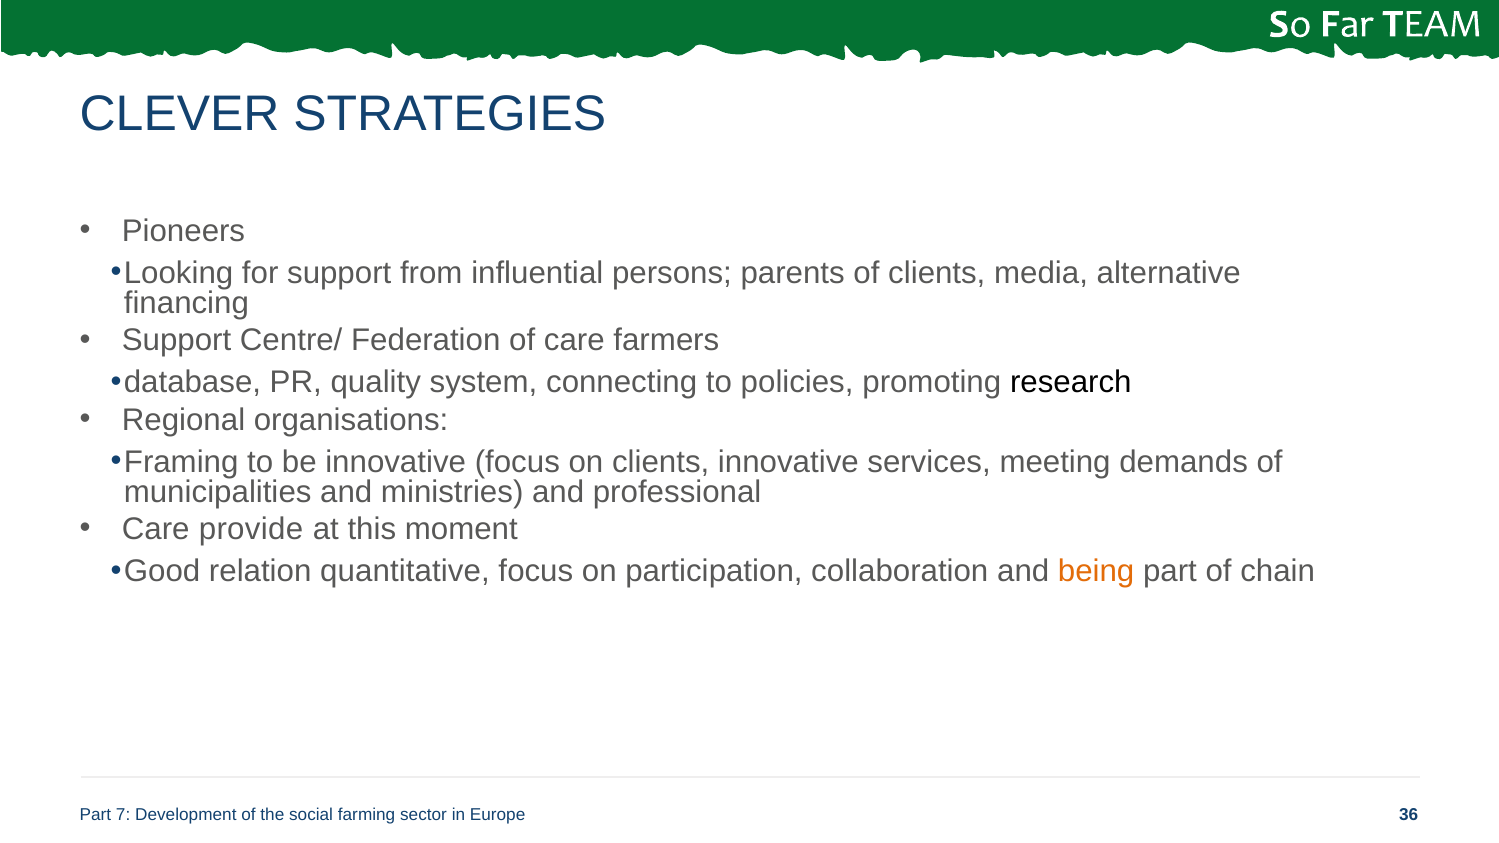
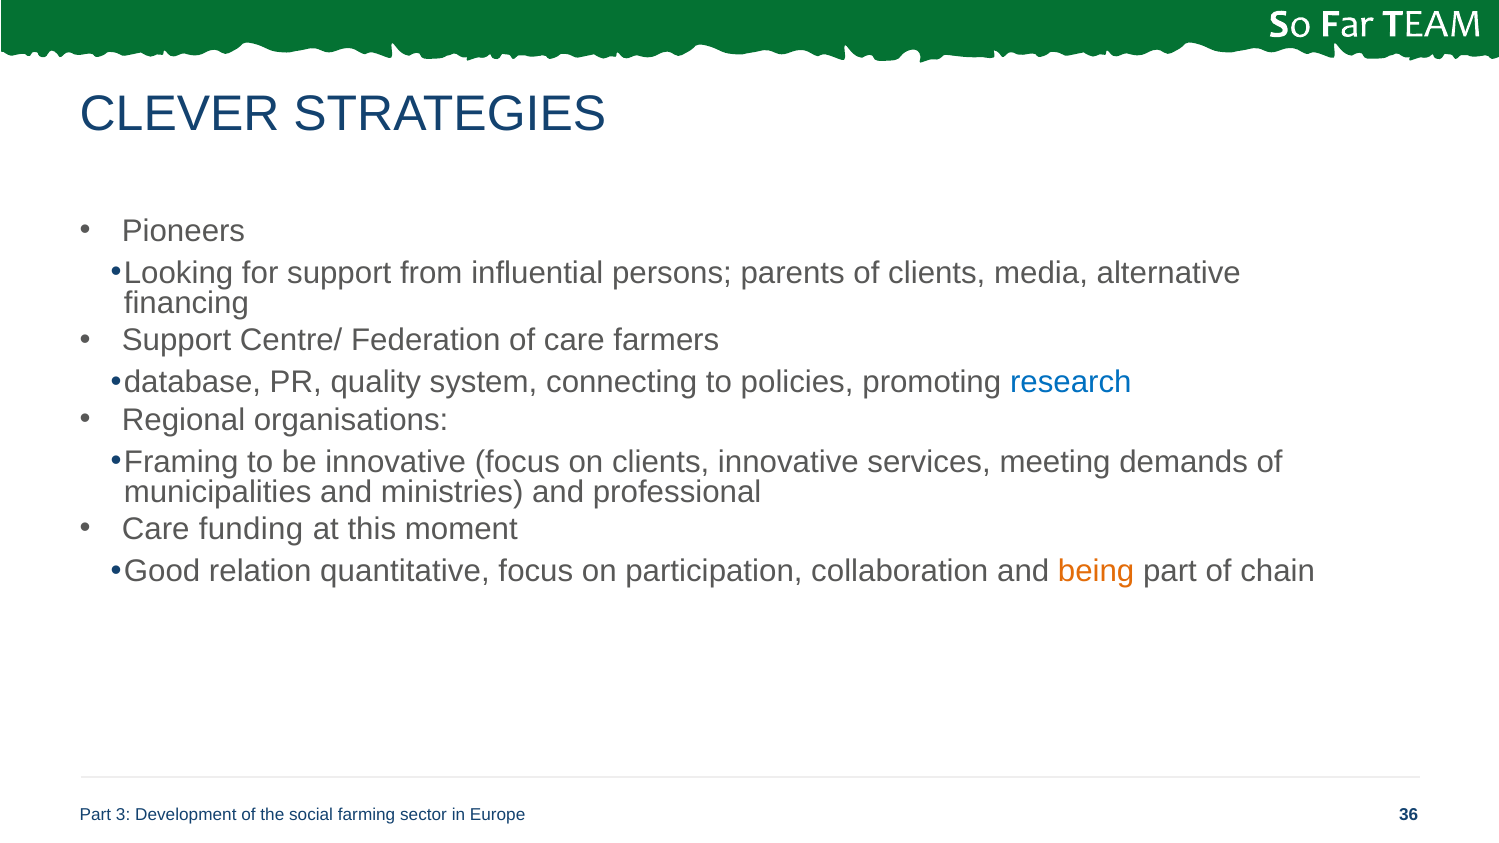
research colour: black -> blue
provide: provide -> funding
7: 7 -> 3
